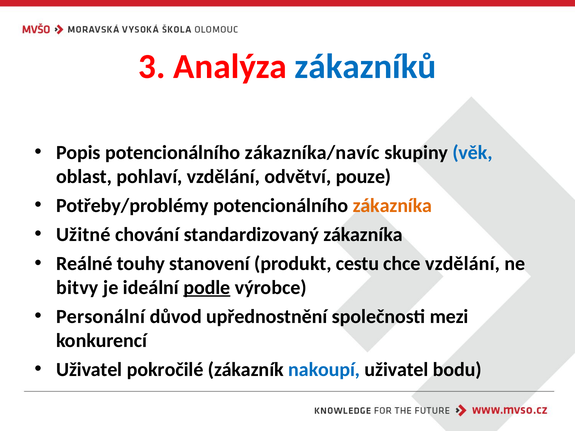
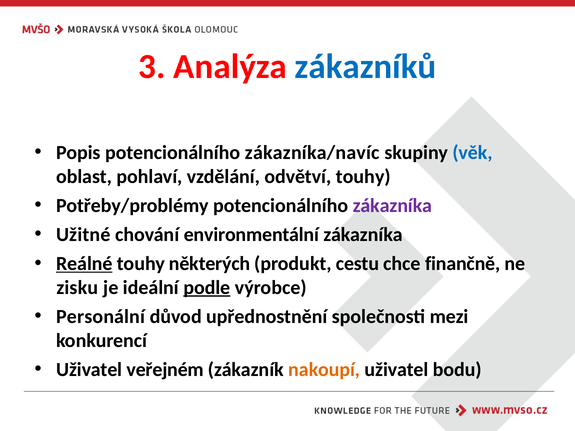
odvětví pouze: pouze -> touhy
zákazníka at (392, 206) colour: orange -> purple
standardizovaný: standardizovaný -> environmentální
Reálné underline: none -> present
stanovení: stanovení -> některých
chce vzdělání: vzdělání -> finančně
bitvy: bitvy -> zisku
pokročilé: pokročilé -> veřejném
nakoupí colour: blue -> orange
